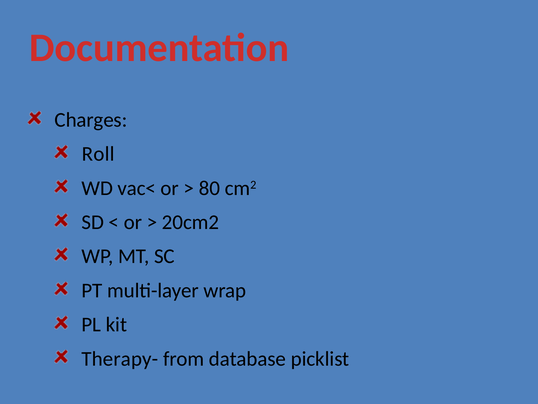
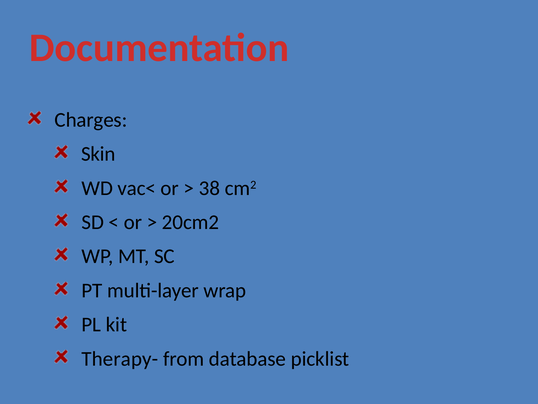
Roll: Roll -> Skin
80: 80 -> 38
